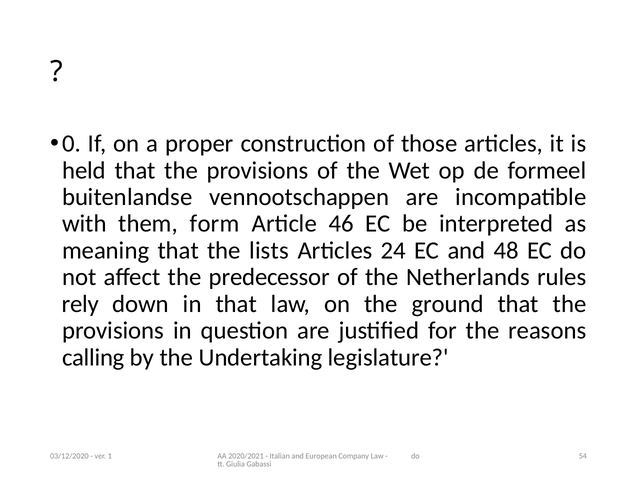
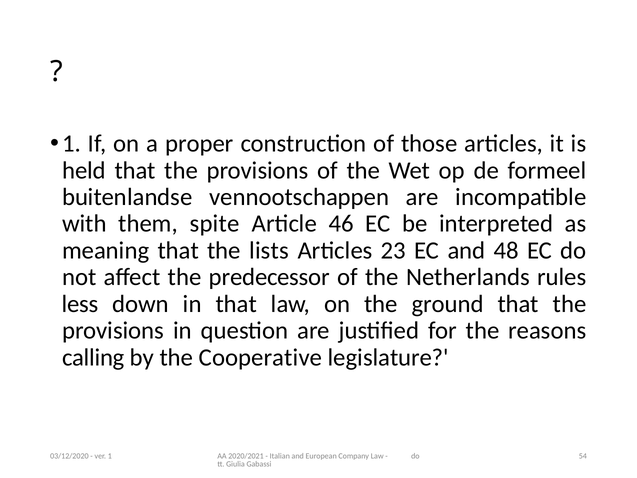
0 at (71, 144): 0 -> 1
form: form -> spite
24: 24 -> 23
rely: rely -> less
Undertaking: Undertaking -> Cooperative
